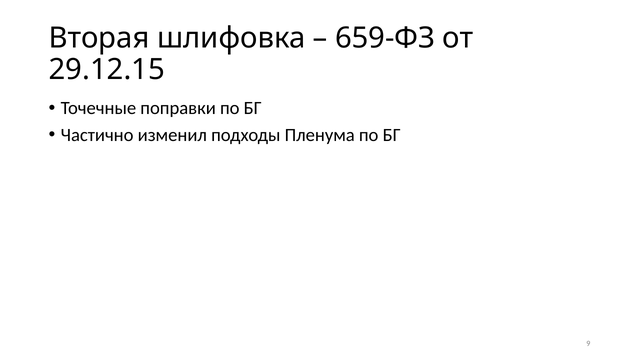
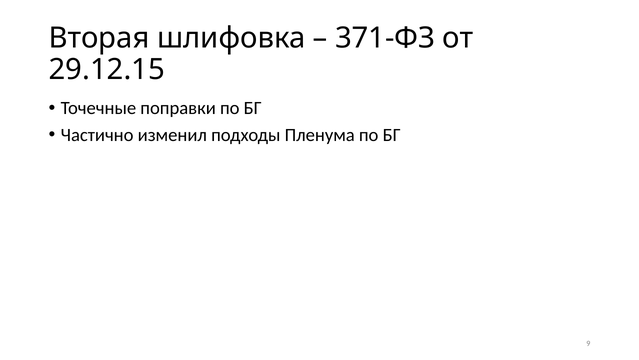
659-ФЗ: 659-ФЗ -> 371-ФЗ
